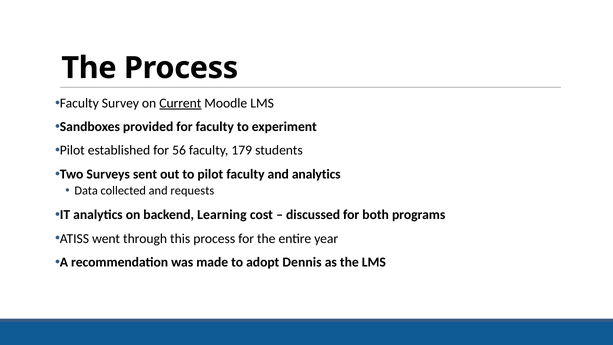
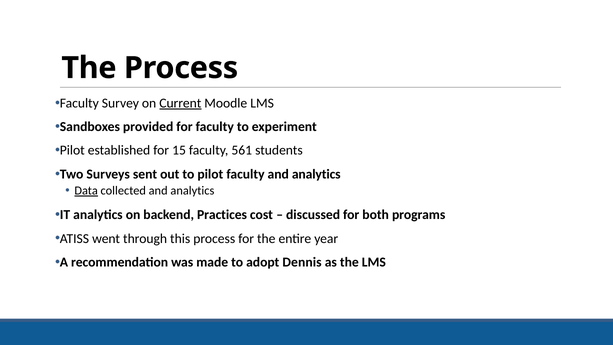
56: 56 -> 15
179: 179 -> 561
Data underline: none -> present
collected and requests: requests -> analytics
Learning: Learning -> Practices
